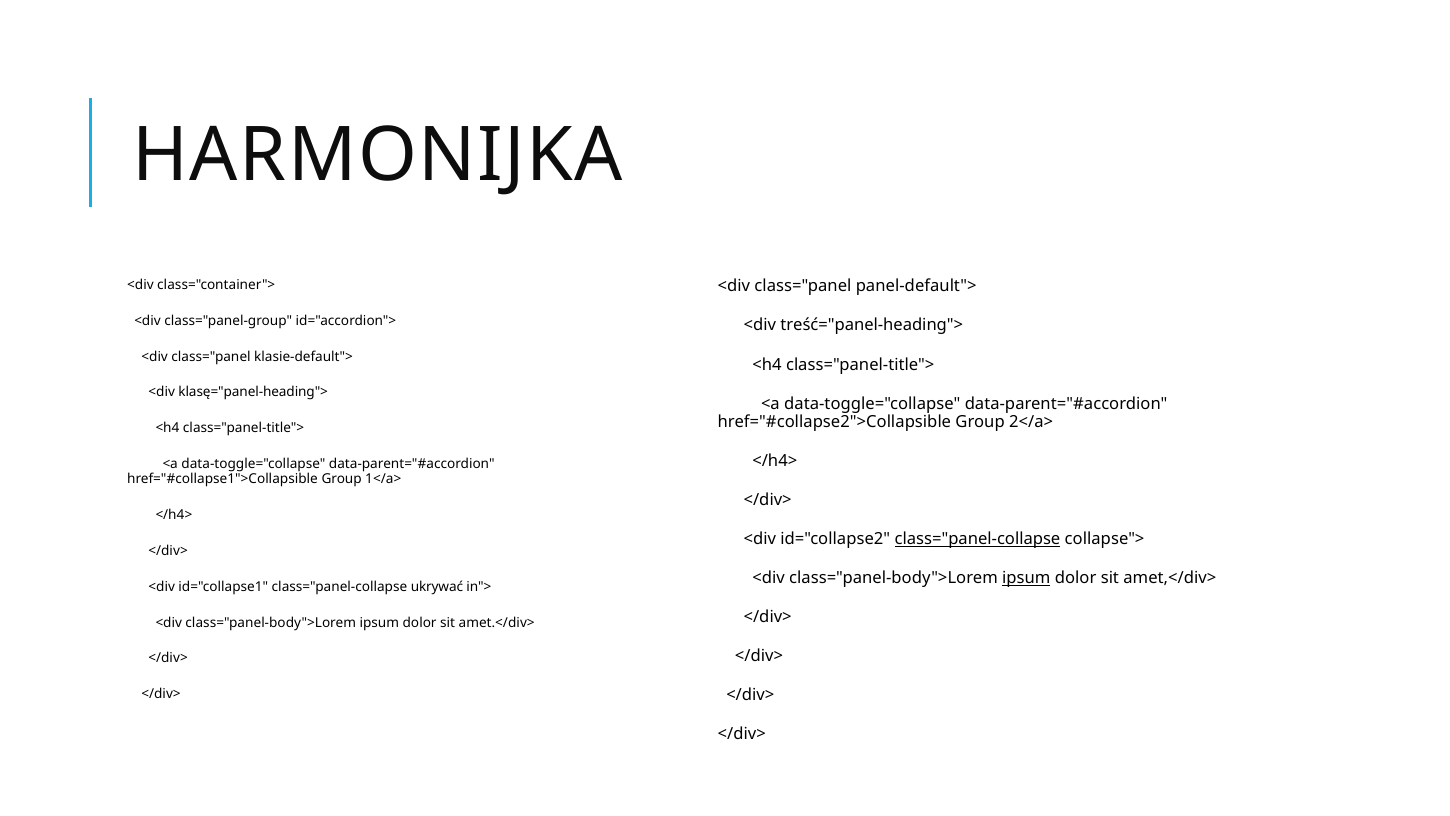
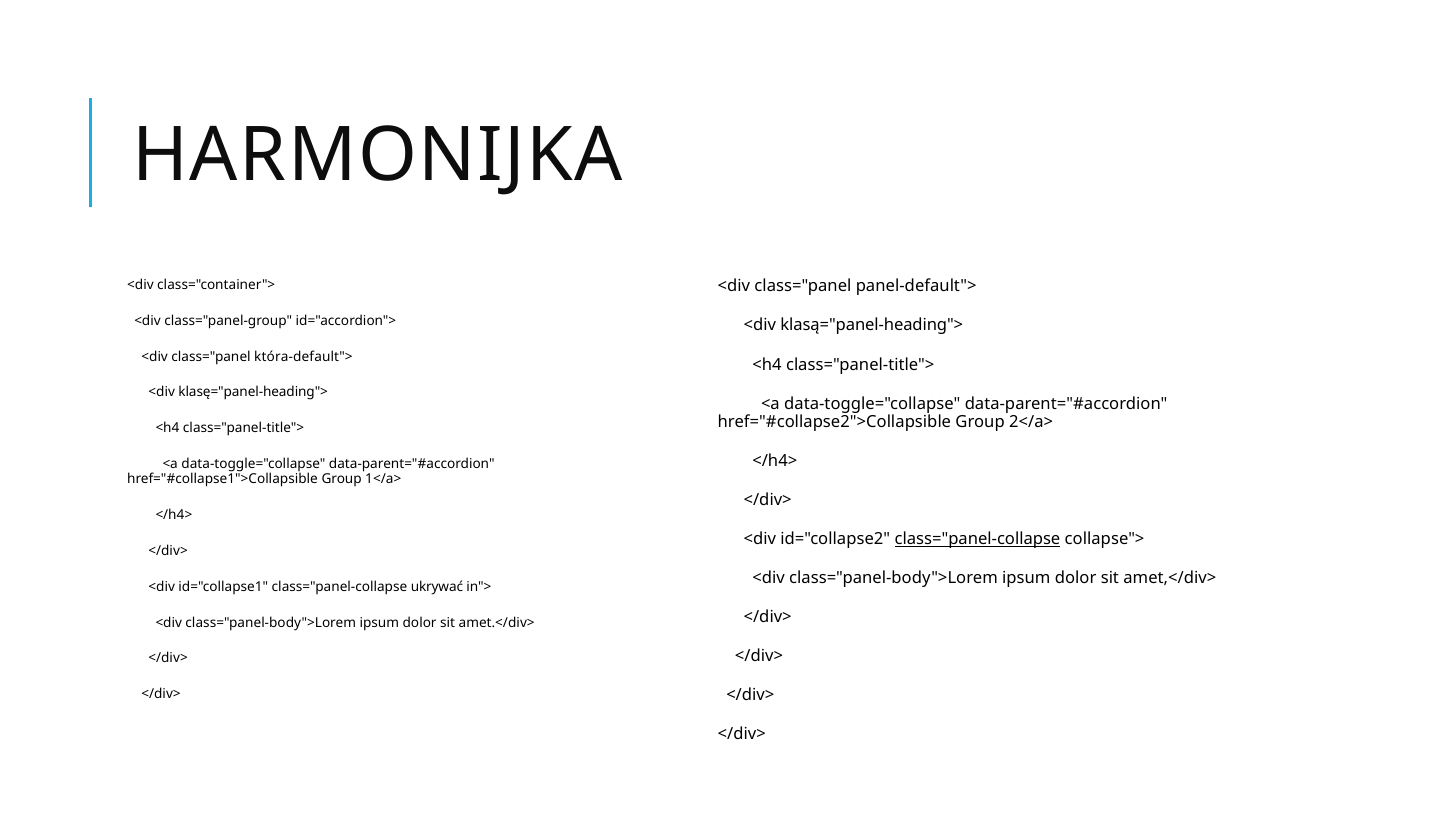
treść="panel-heading">: treść="panel-heading"> -> klasą="panel-heading">
klasie-default">: klasie-default"> -> która-default">
ipsum at (1026, 578) underline: present -> none
